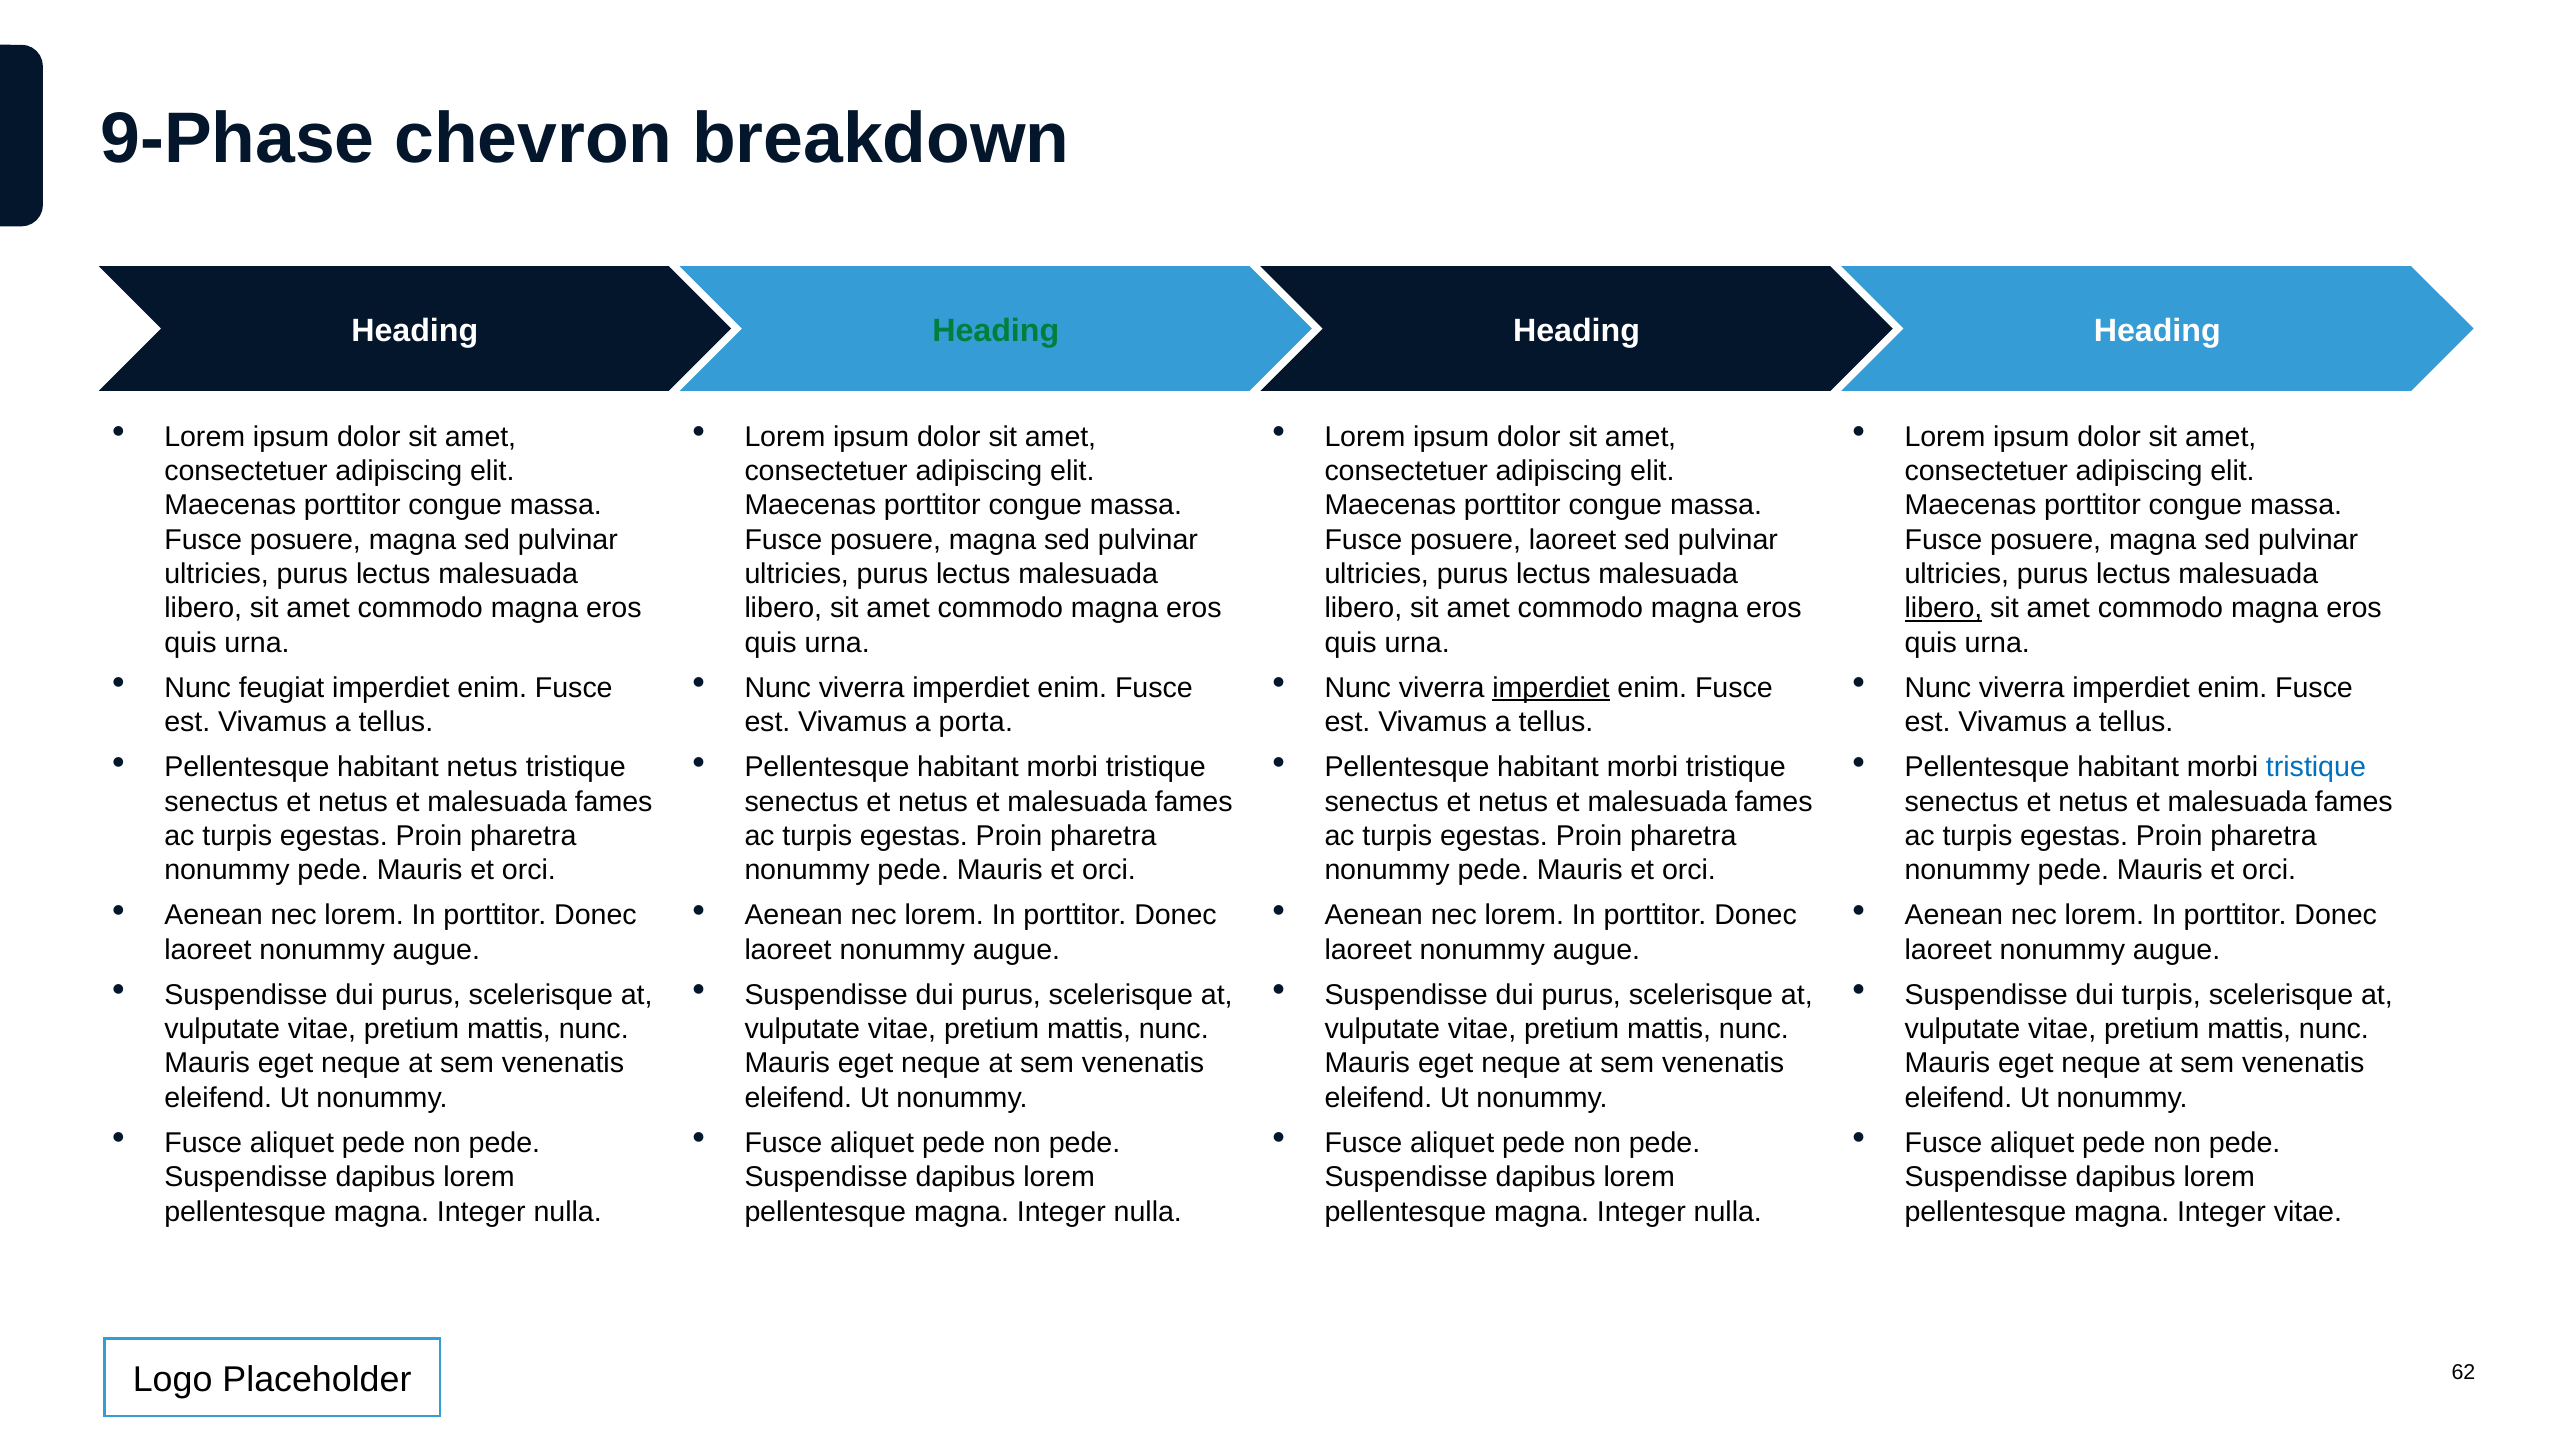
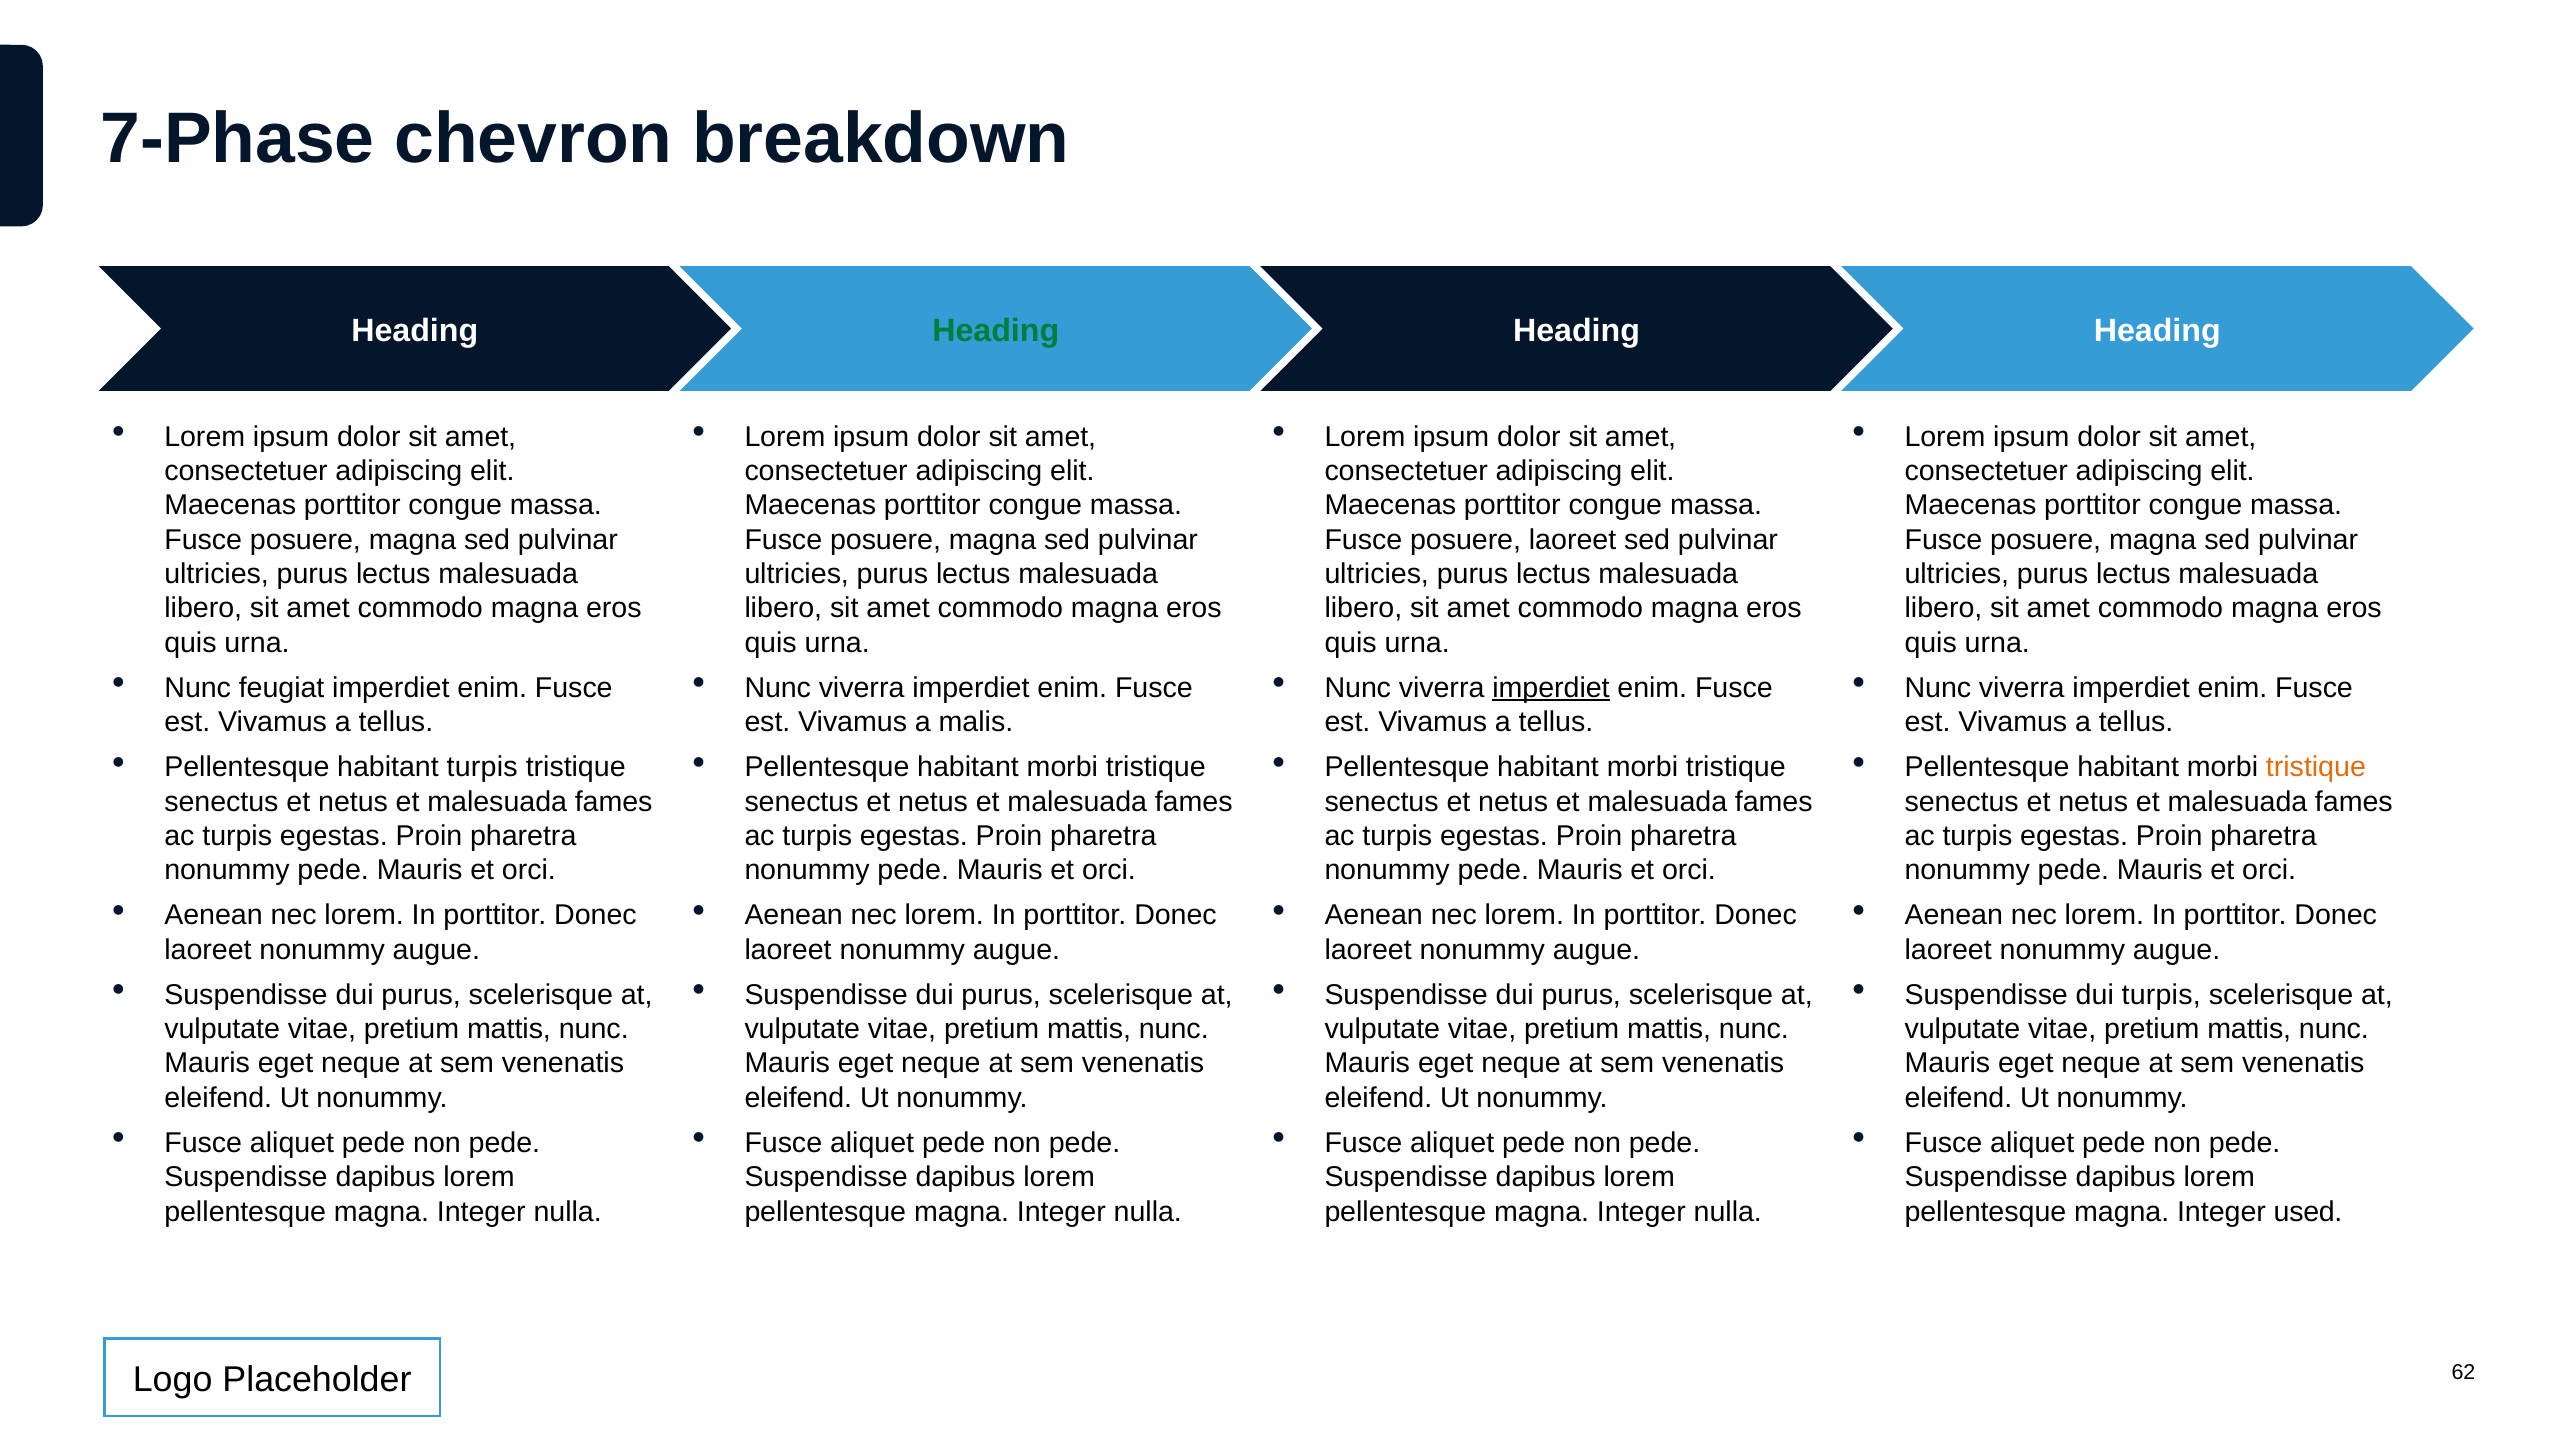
9-Phase: 9-Phase -> 7-Phase
libero at (1944, 609) underline: present -> none
porta: porta -> malis
habitant netus: netus -> turpis
tristique at (2316, 767) colour: blue -> orange
Integer vitae: vitae -> used
